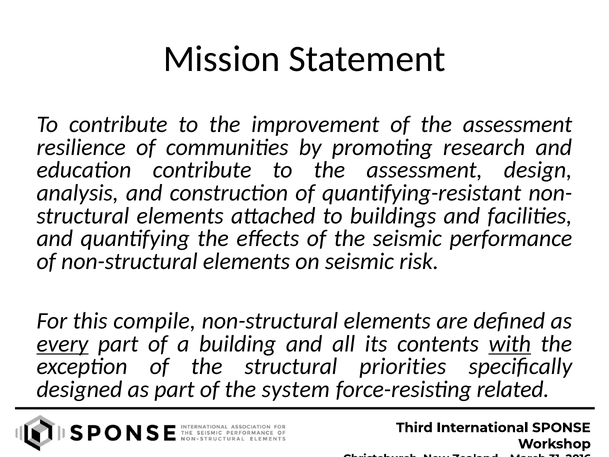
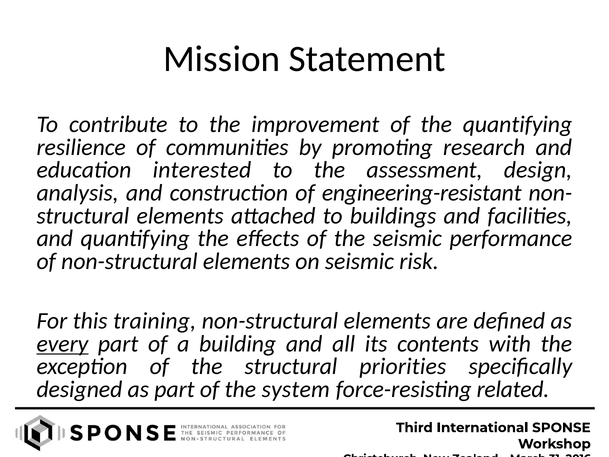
of the assessment: assessment -> quantifying
education contribute: contribute -> interested
quantifying-resistant: quantifying-resistant -> engineering-resistant
compile: compile -> training
with underline: present -> none
